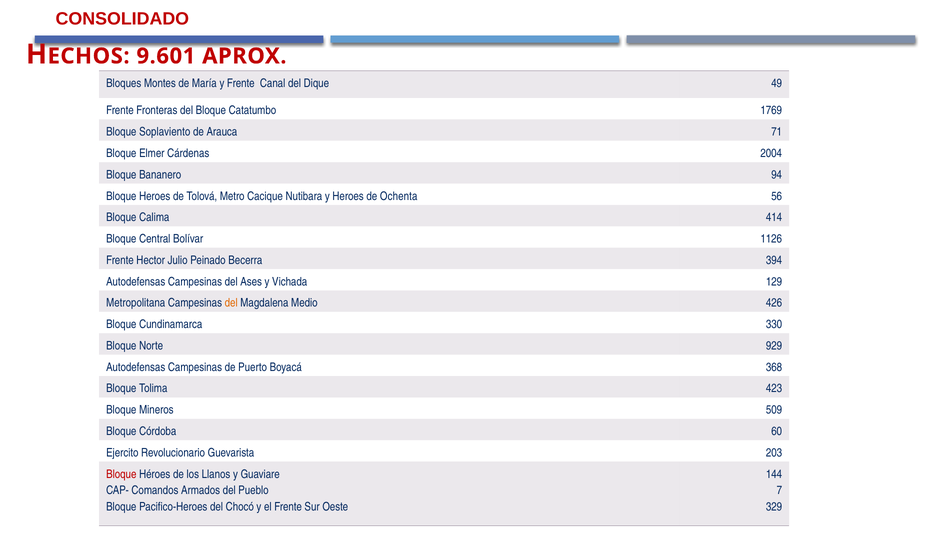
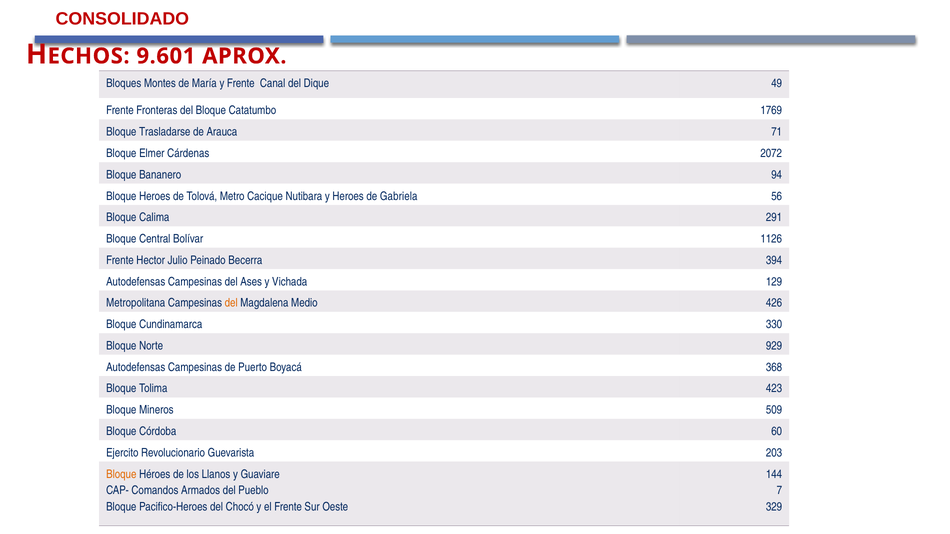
Soplaviento: Soplaviento -> Trasladarse
2004: 2004 -> 2072
Ochenta: Ochenta -> Gabriela
414: 414 -> 291
Bloque at (121, 474) colour: red -> orange
